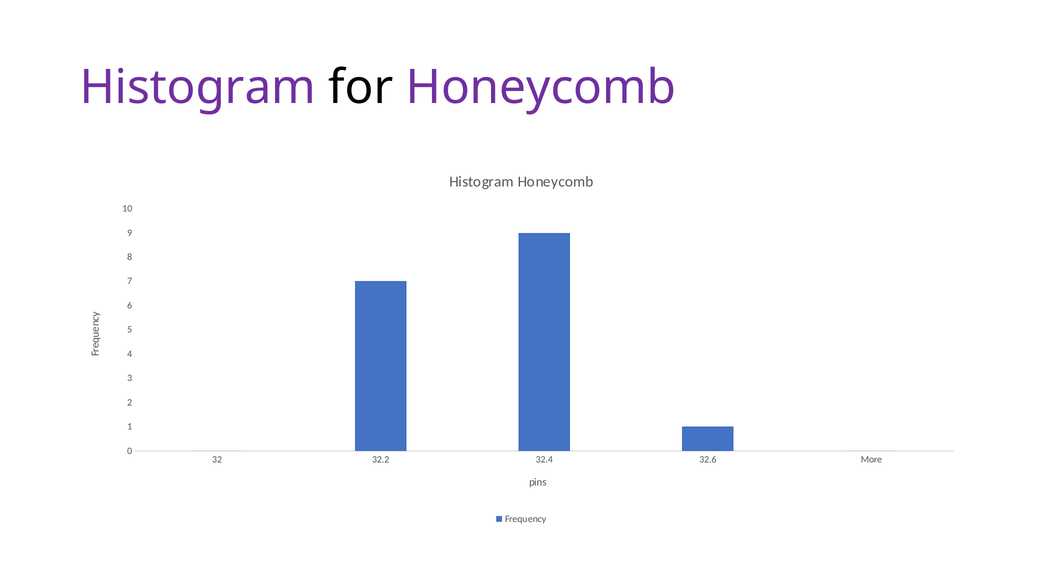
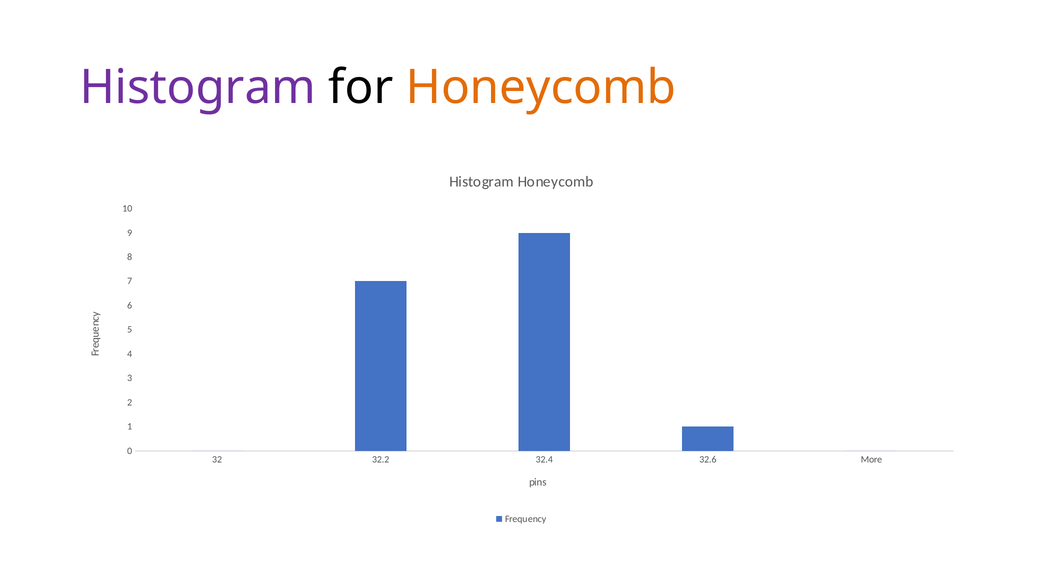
Honeycomb at (541, 88) colour: purple -> orange
